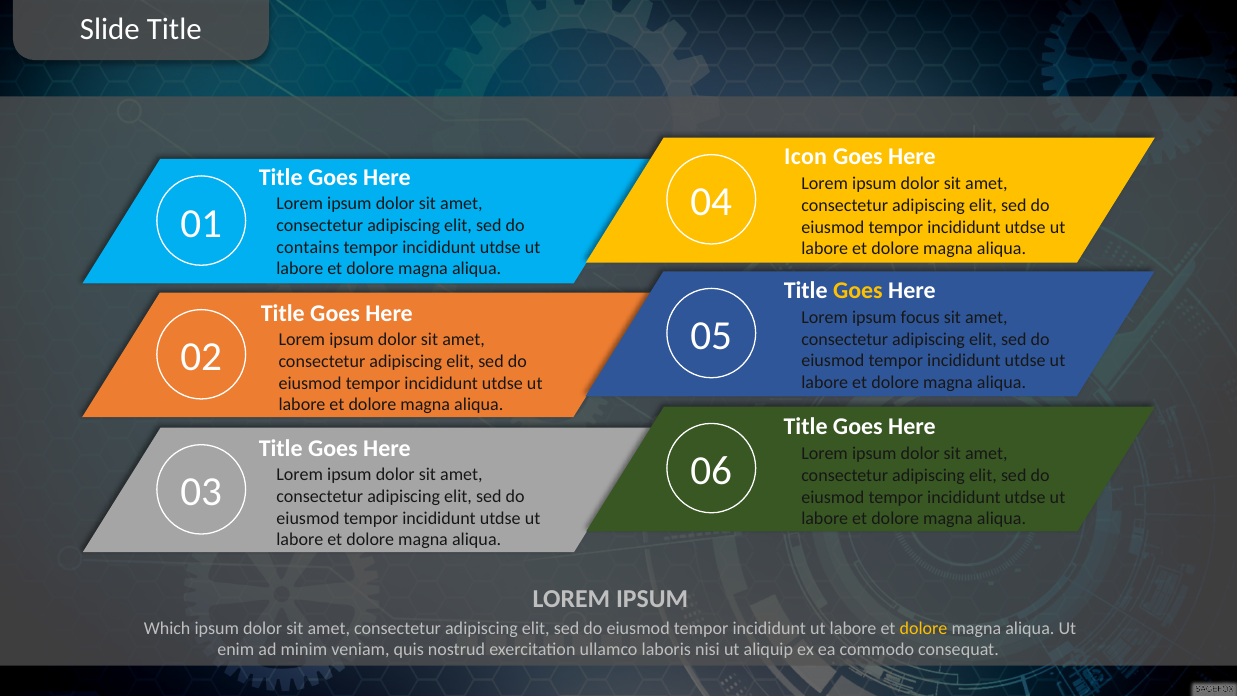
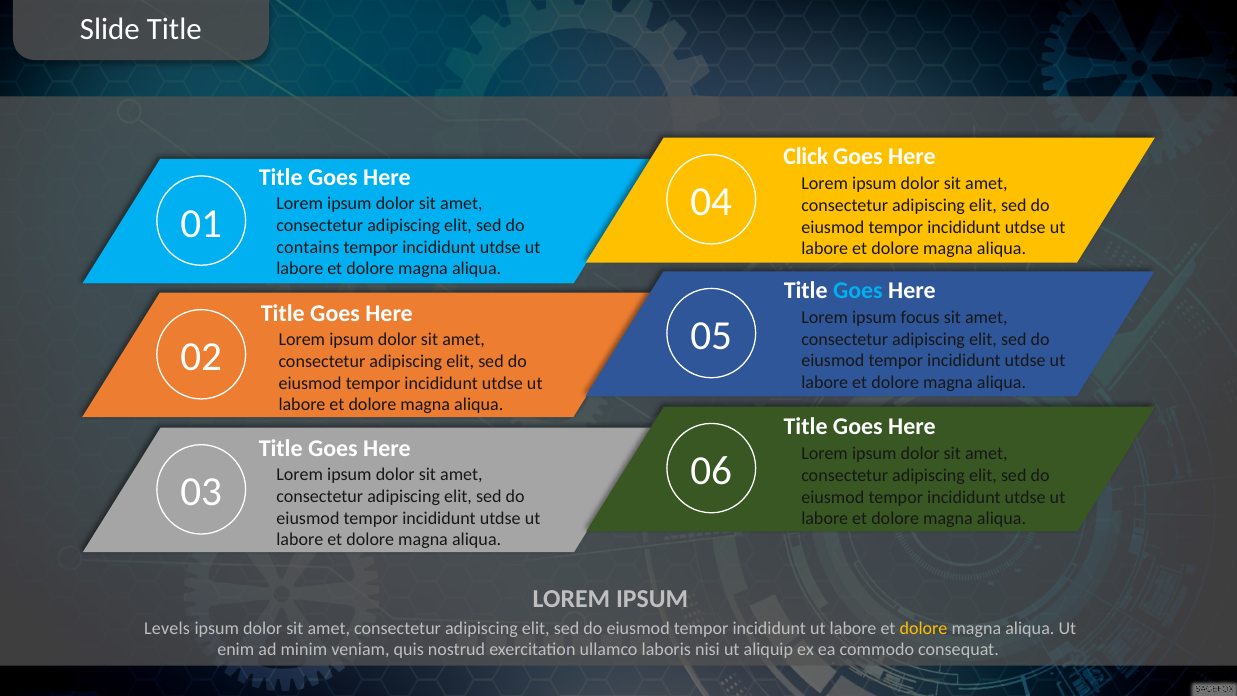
Icon: Icon -> Click
Goes at (858, 291) colour: yellow -> light blue
Which: Which -> Levels
